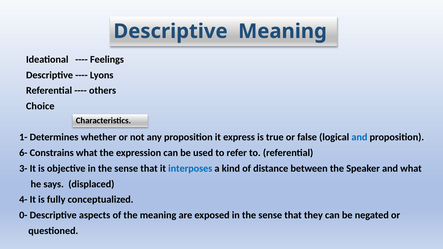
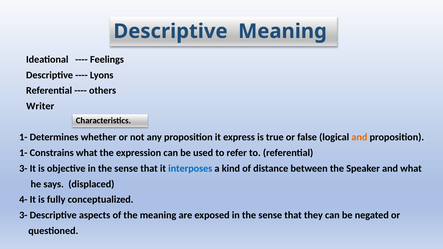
Choice: Choice -> Writer
and at (359, 137) colour: blue -> orange
6- at (23, 153): 6- -> 1-
0- at (23, 215): 0- -> 3-
